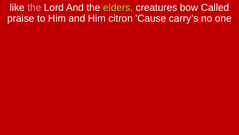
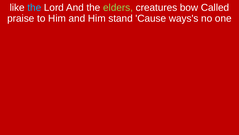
the at (34, 8) colour: pink -> light blue
citron: citron -> stand
carry's: carry's -> ways's
